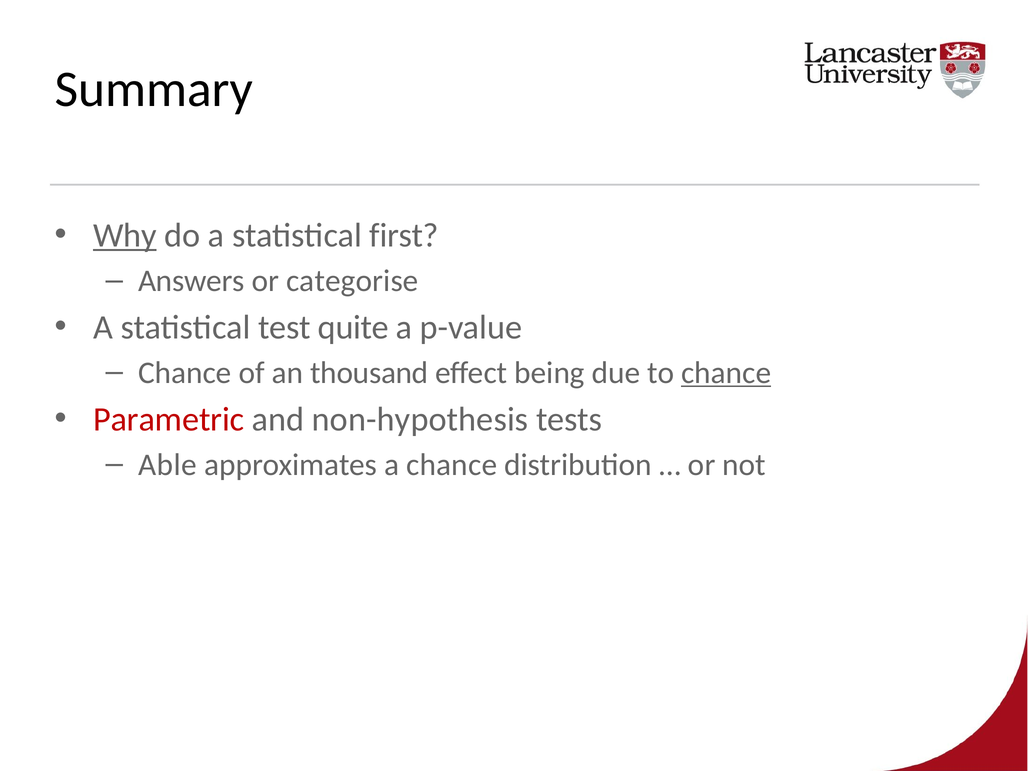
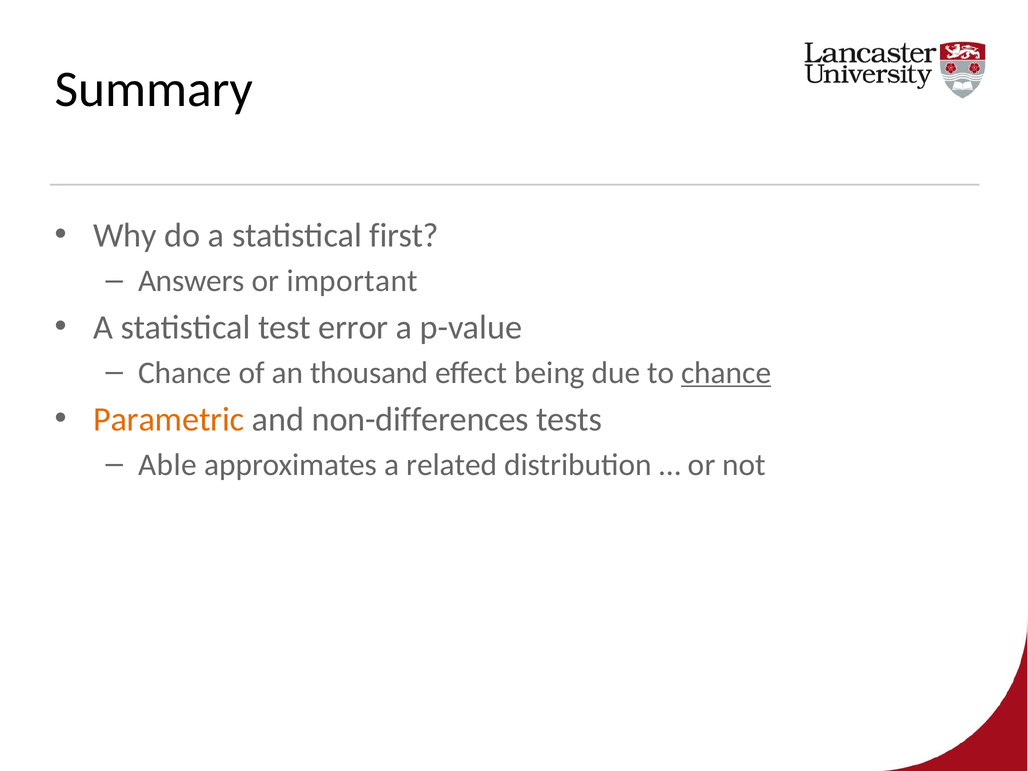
Why underline: present -> none
categorise: categorise -> important
quite: quite -> error
Parametric colour: red -> orange
non-hypothesis: non-hypothesis -> non-differences
a chance: chance -> related
